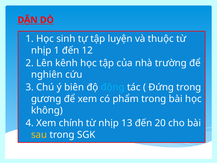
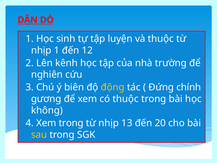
động colour: light blue -> yellow
Đứng trong: trong -> chính
có phẩm: phẩm -> thuộc
Xem chính: chính -> trong
